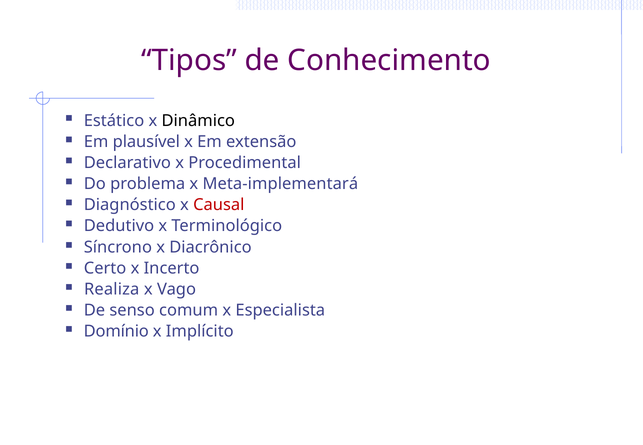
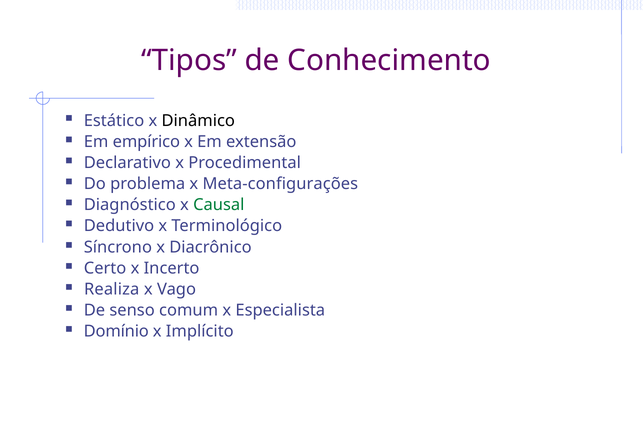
plausível: plausível -> empírico
Meta-implementará: Meta-implementará -> Meta-configurações
Causal colour: red -> green
